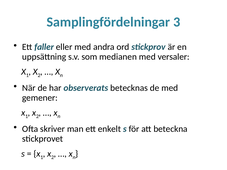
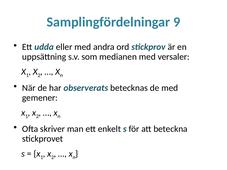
3: 3 -> 9
faller: faller -> udda
